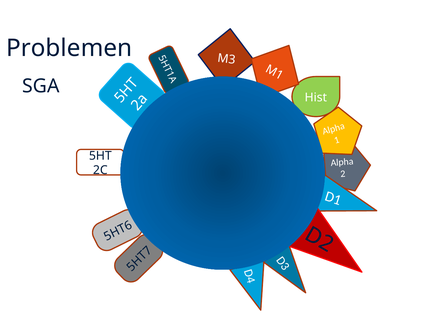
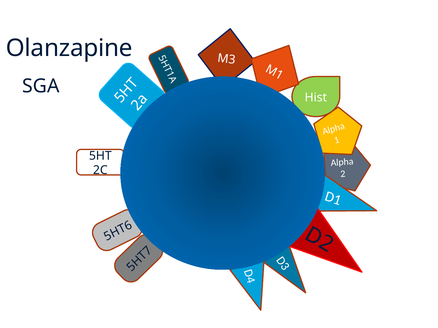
Problemen: Problemen -> Olanzapine
